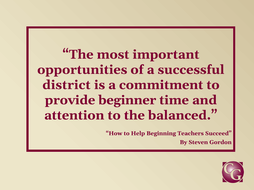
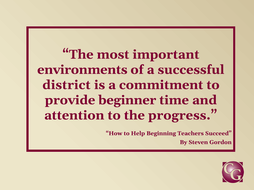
opportunities: opportunities -> environments
balanced: balanced -> progress
